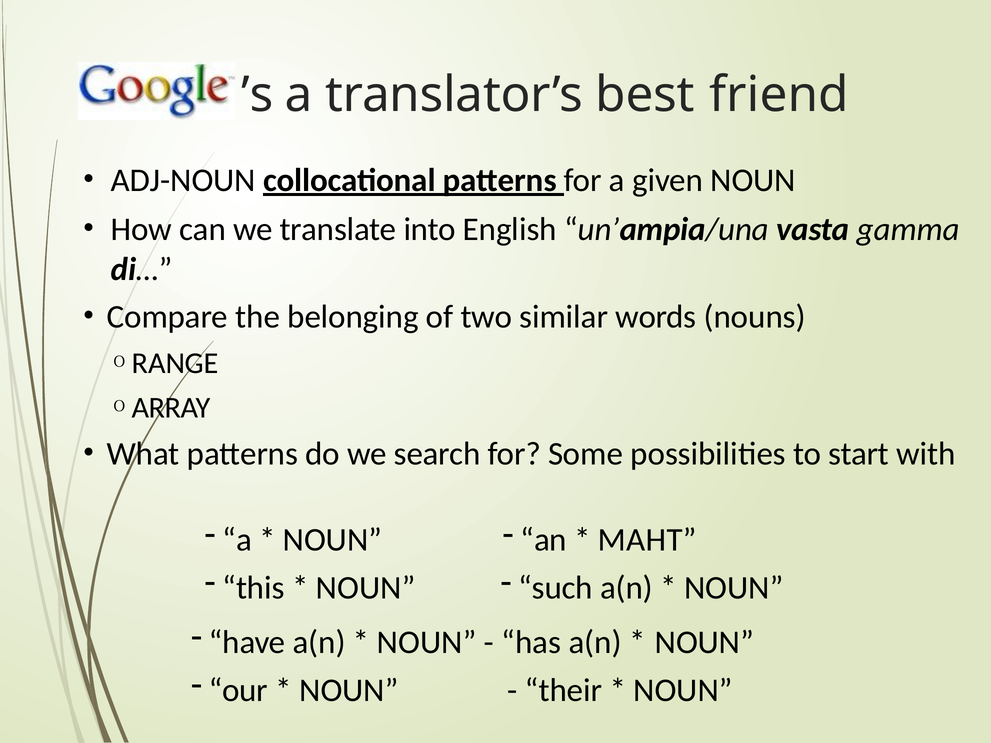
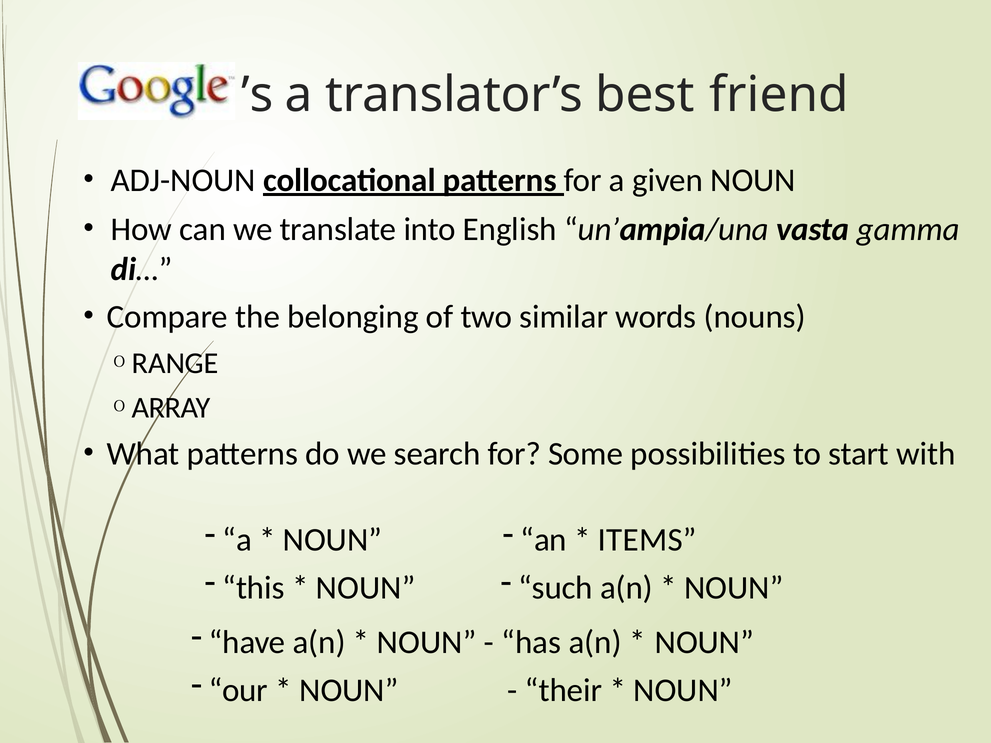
MAHT: MAHT -> ITEMS
